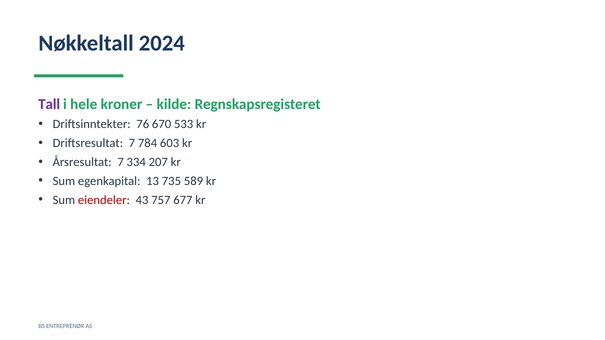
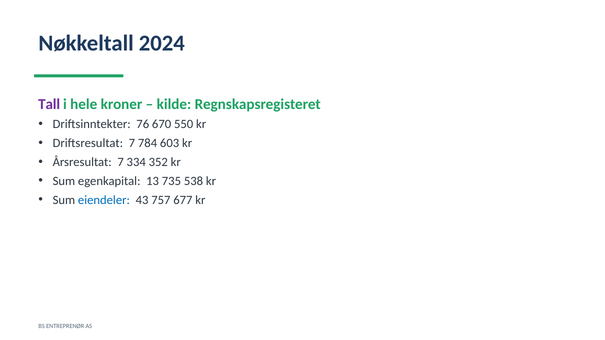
533: 533 -> 550
207: 207 -> 352
589: 589 -> 538
eiendeler colour: red -> blue
